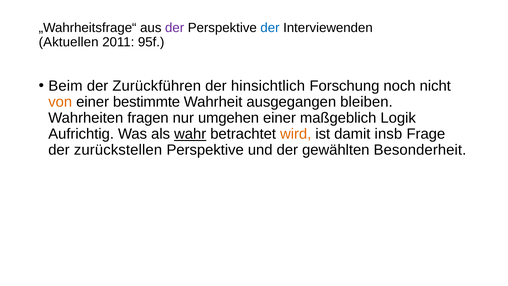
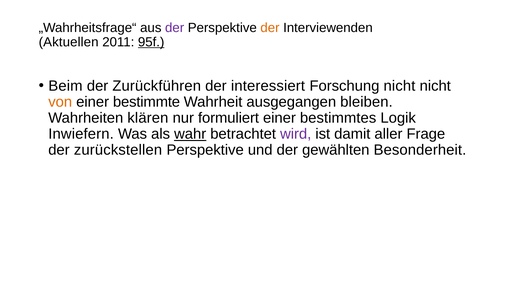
der at (270, 28) colour: blue -> orange
95f underline: none -> present
hinsichtlich: hinsichtlich -> interessiert
Forschung noch: noch -> nicht
fragen: fragen -> klären
umgehen: umgehen -> formuliert
maßgeblich: maßgeblich -> bestimmtes
Aufrichtig: Aufrichtig -> Inwiefern
wird colour: orange -> purple
insb: insb -> aller
